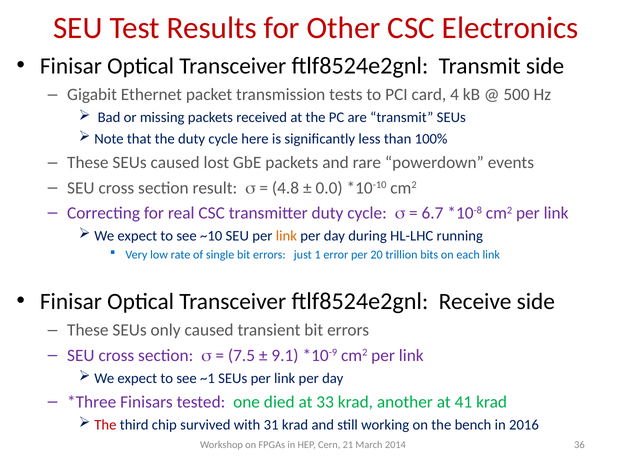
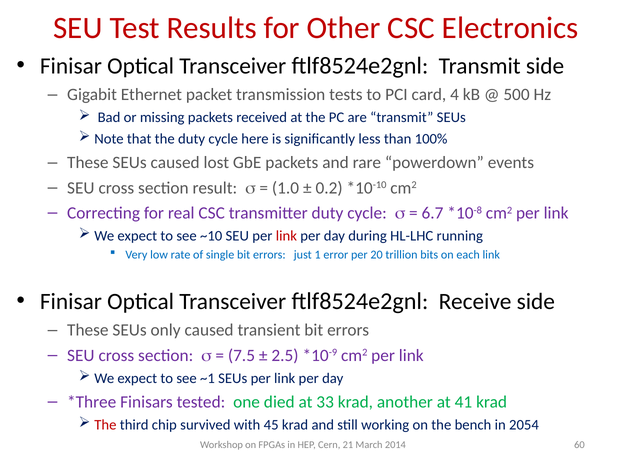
4.8: 4.8 -> 1.0
0.0: 0.0 -> 0.2
link at (286, 236) colour: orange -> red
9.1: 9.1 -> 2.5
31: 31 -> 45
2016: 2016 -> 2054
36: 36 -> 60
